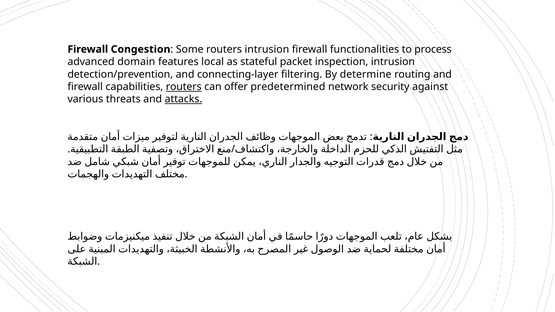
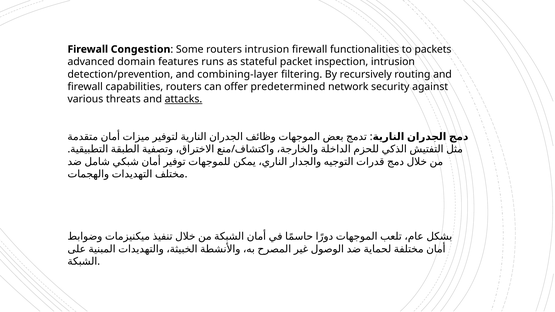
process: process -> packets
local: local -> runs
connecting-layer: connecting-layer -> combining-layer
determine: determine -> recursively
routers at (184, 87) underline: present -> none
